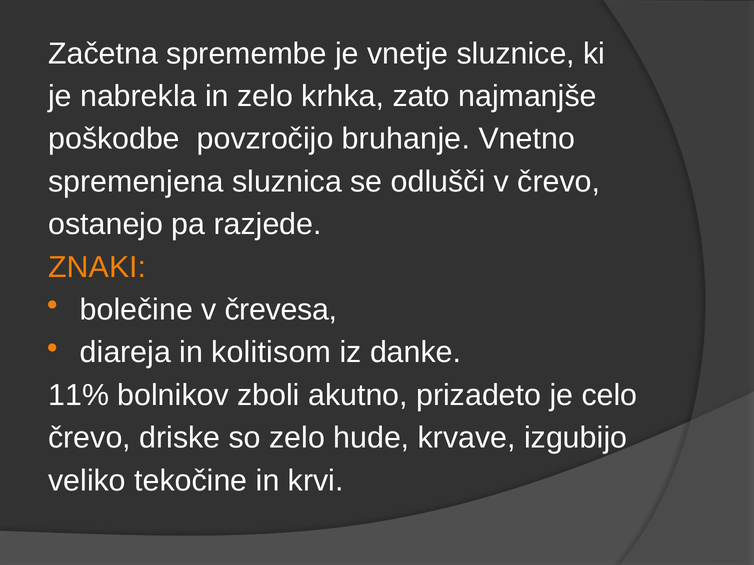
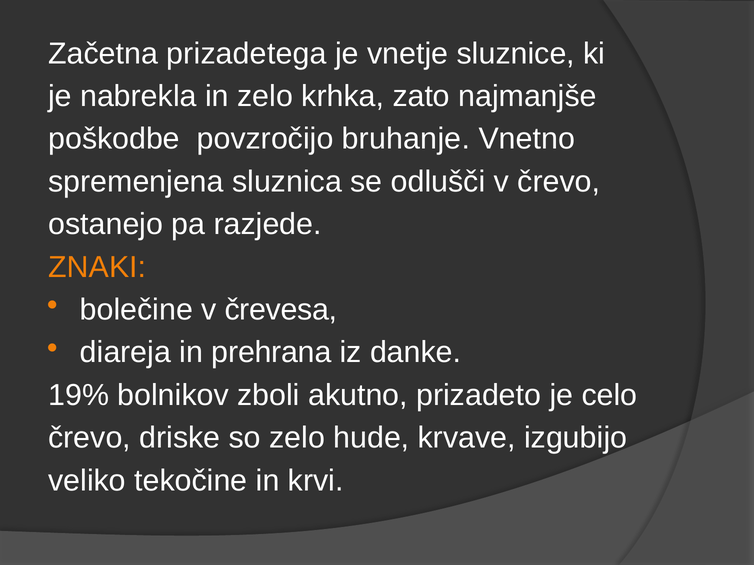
spremembe: spremembe -> prizadetega
kolitisom: kolitisom -> prehrana
11%: 11% -> 19%
